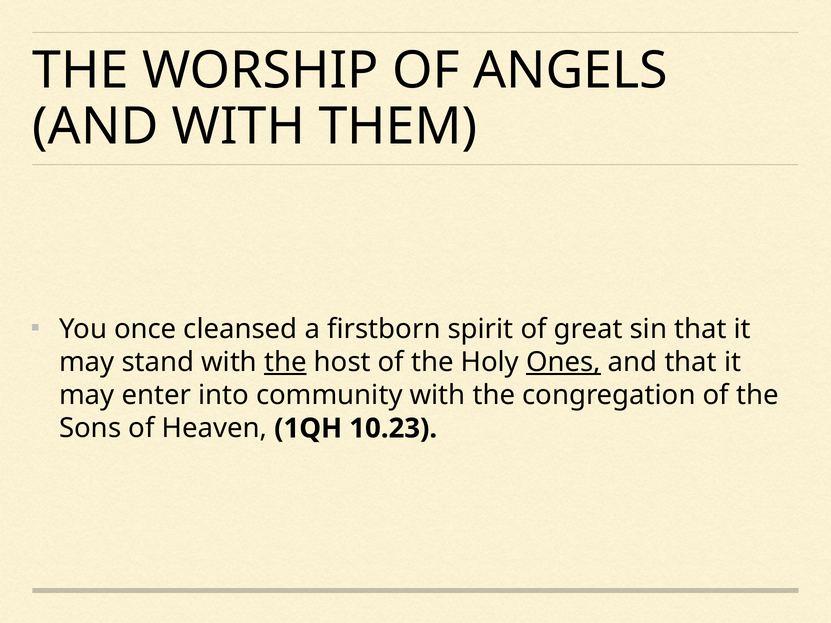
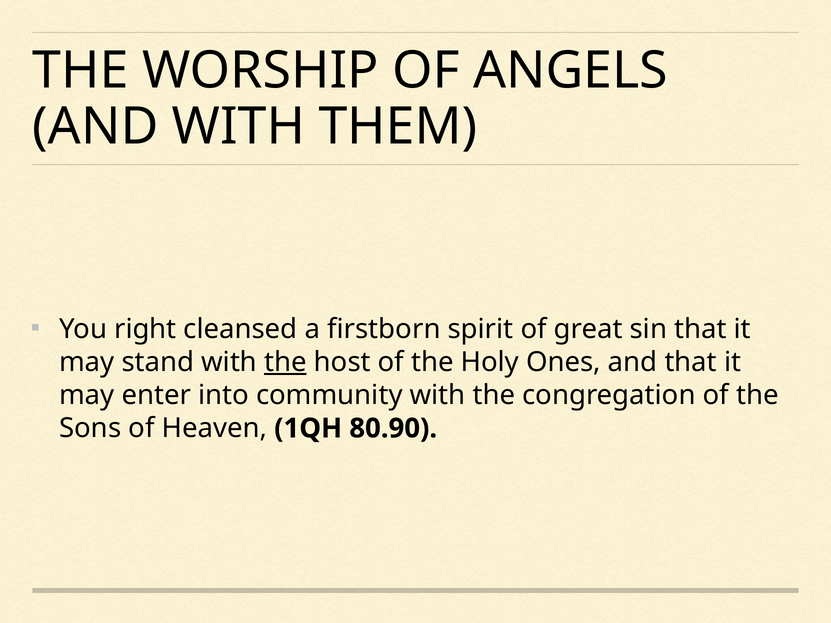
once: once -> right
Ones underline: present -> none
10.23: 10.23 -> 80.90
